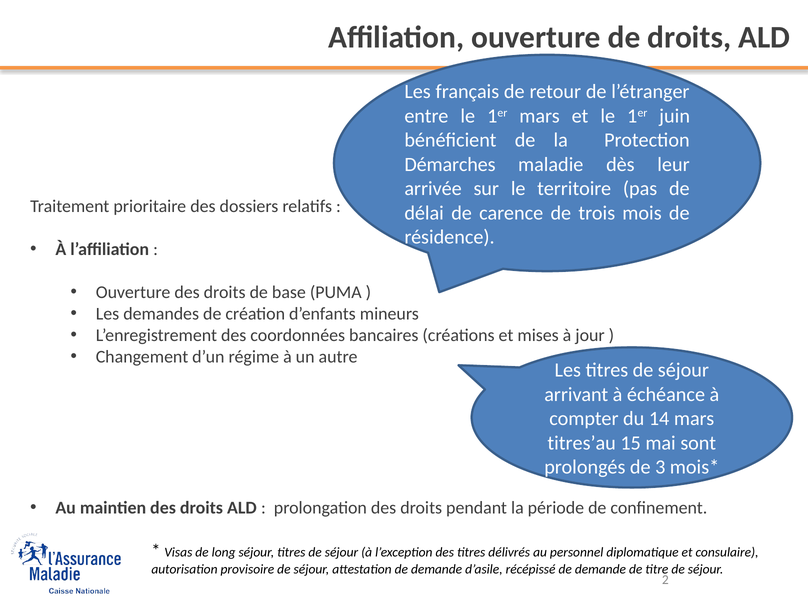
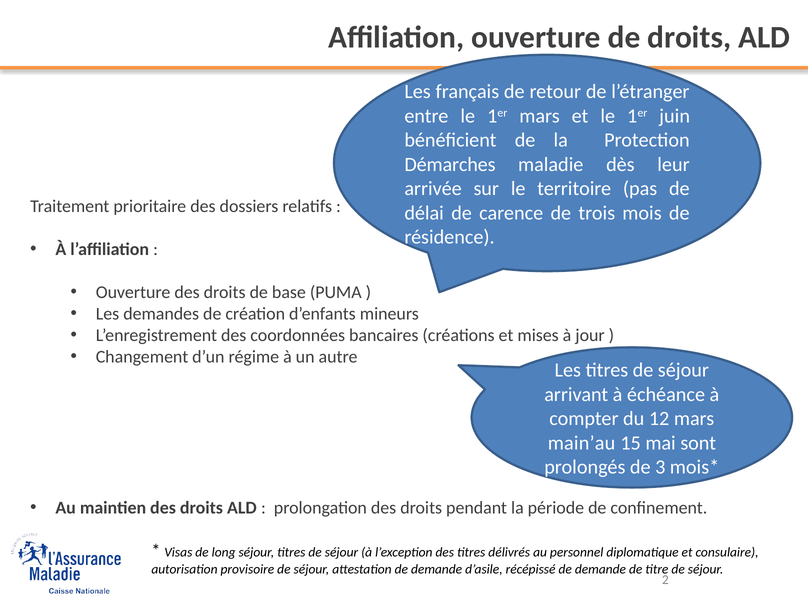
14: 14 -> 12
titres’au: titres’au -> main’au
